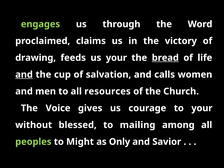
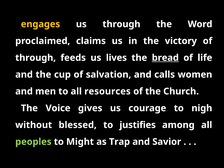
engages colour: light green -> yellow
drawing at (36, 58): drawing -> through
us your: your -> lives
and at (24, 75) underline: present -> none
to your: your -> nigh
mailing: mailing -> justifies
Only: Only -> Trap
